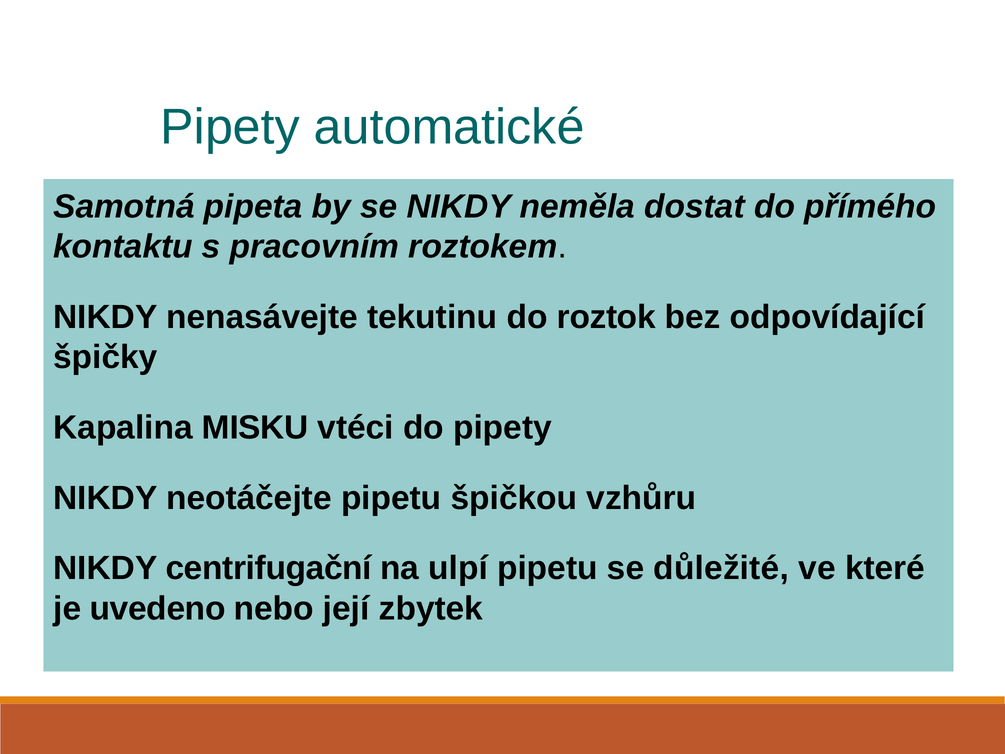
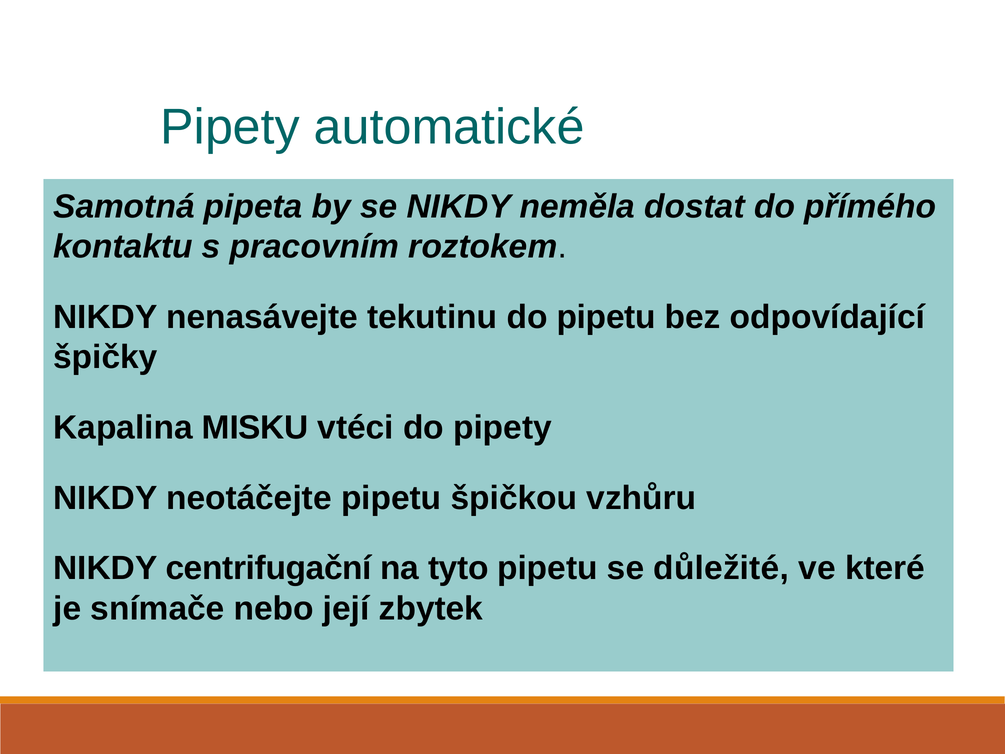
do roztok: roztok -> pipetu
ulpí: ulpí -> tyto
uvedeno: uvedeno -> snímače
